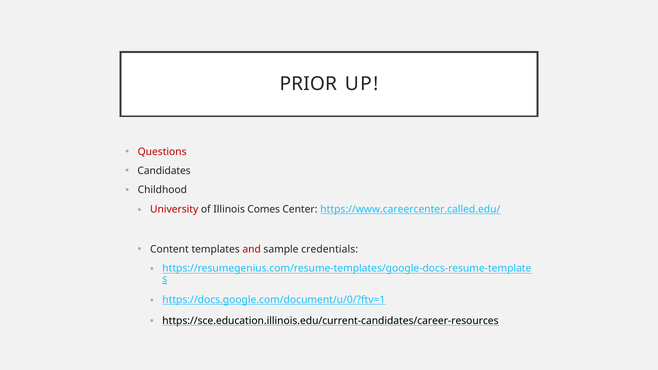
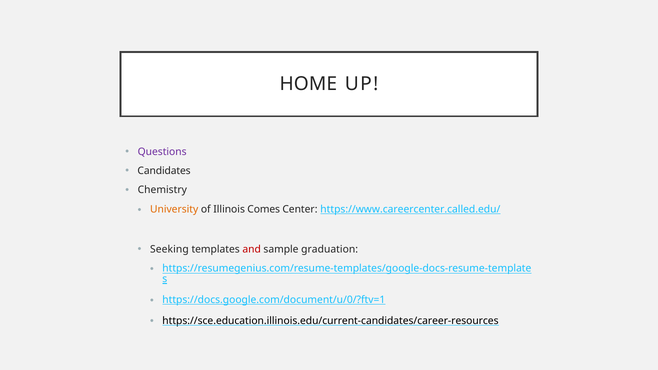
PRIOR: PRIOR -> HOME
Questions colour: red -> purple
Childhood: Childhood -> Chemistry
University colour: red -> orange
Content: Content -> Seeking
credentials: credentials -> graduation
